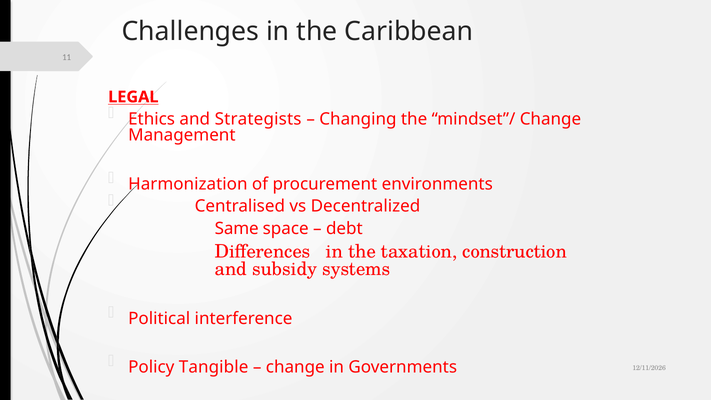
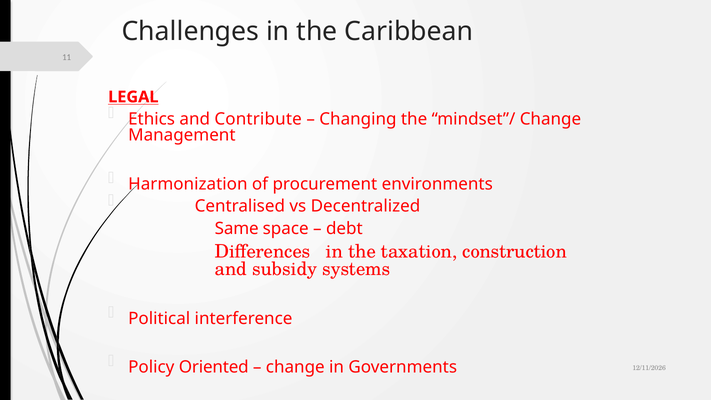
Strategists: Strategists -> Contribute
Tangible: Tangible -> Oriented
